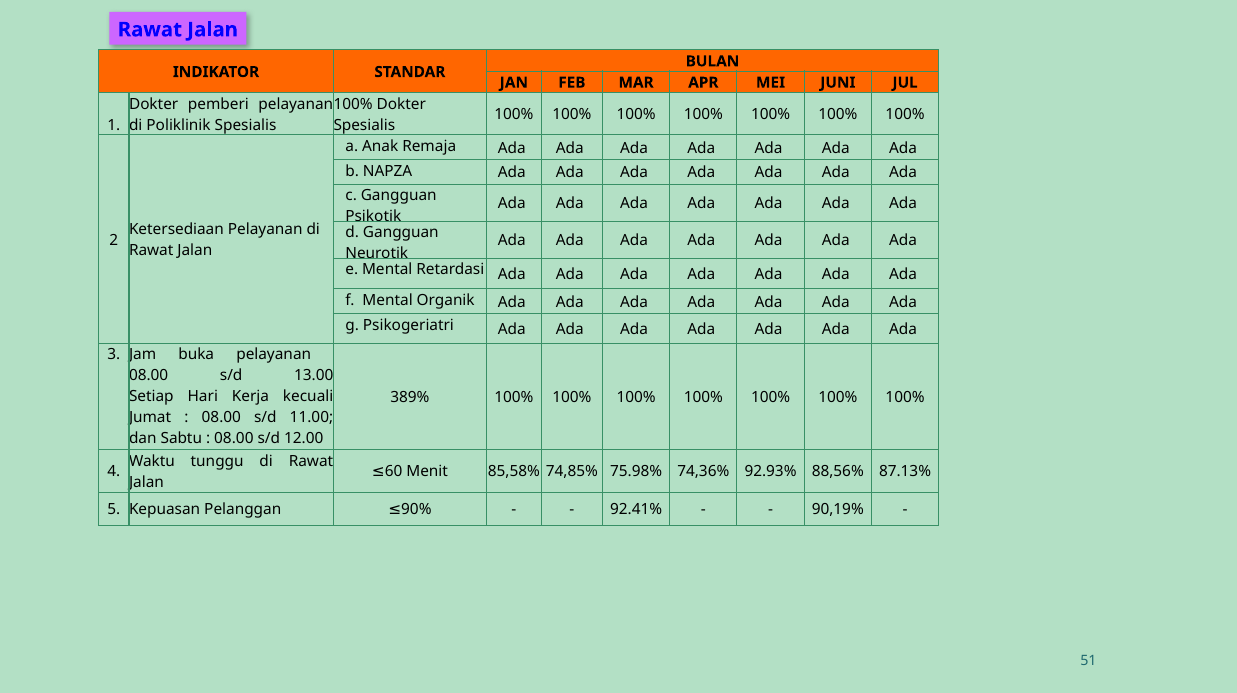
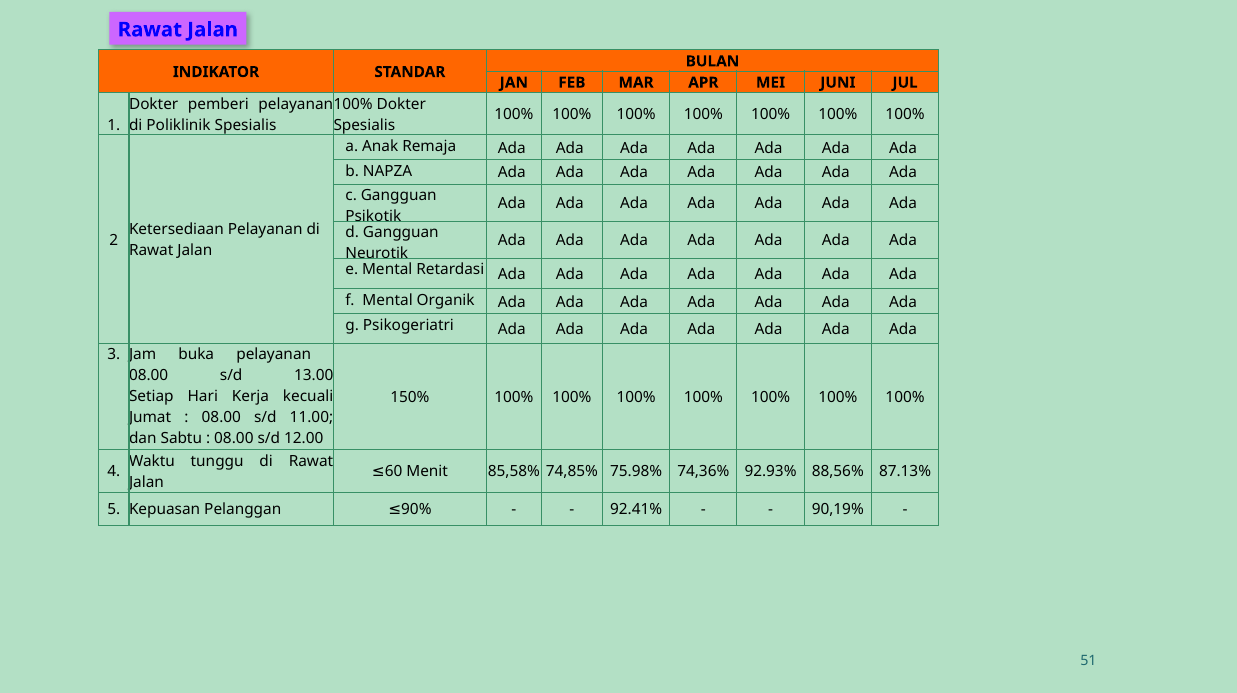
389%: 389% -> 150%
